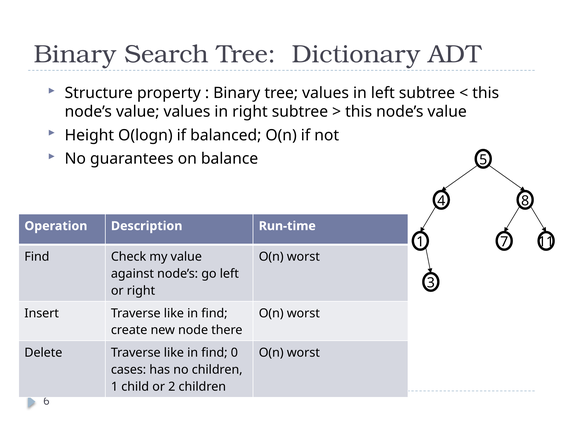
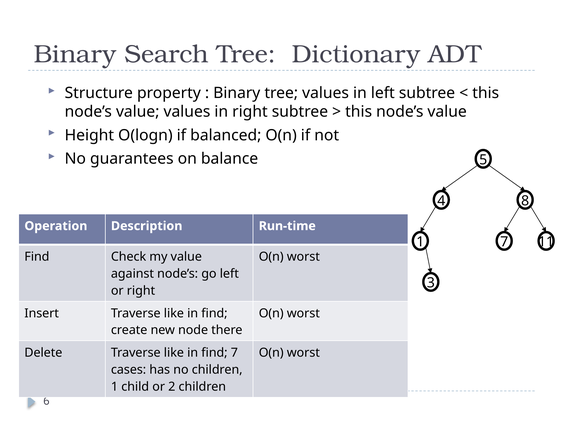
find 0: 0 -> 7
